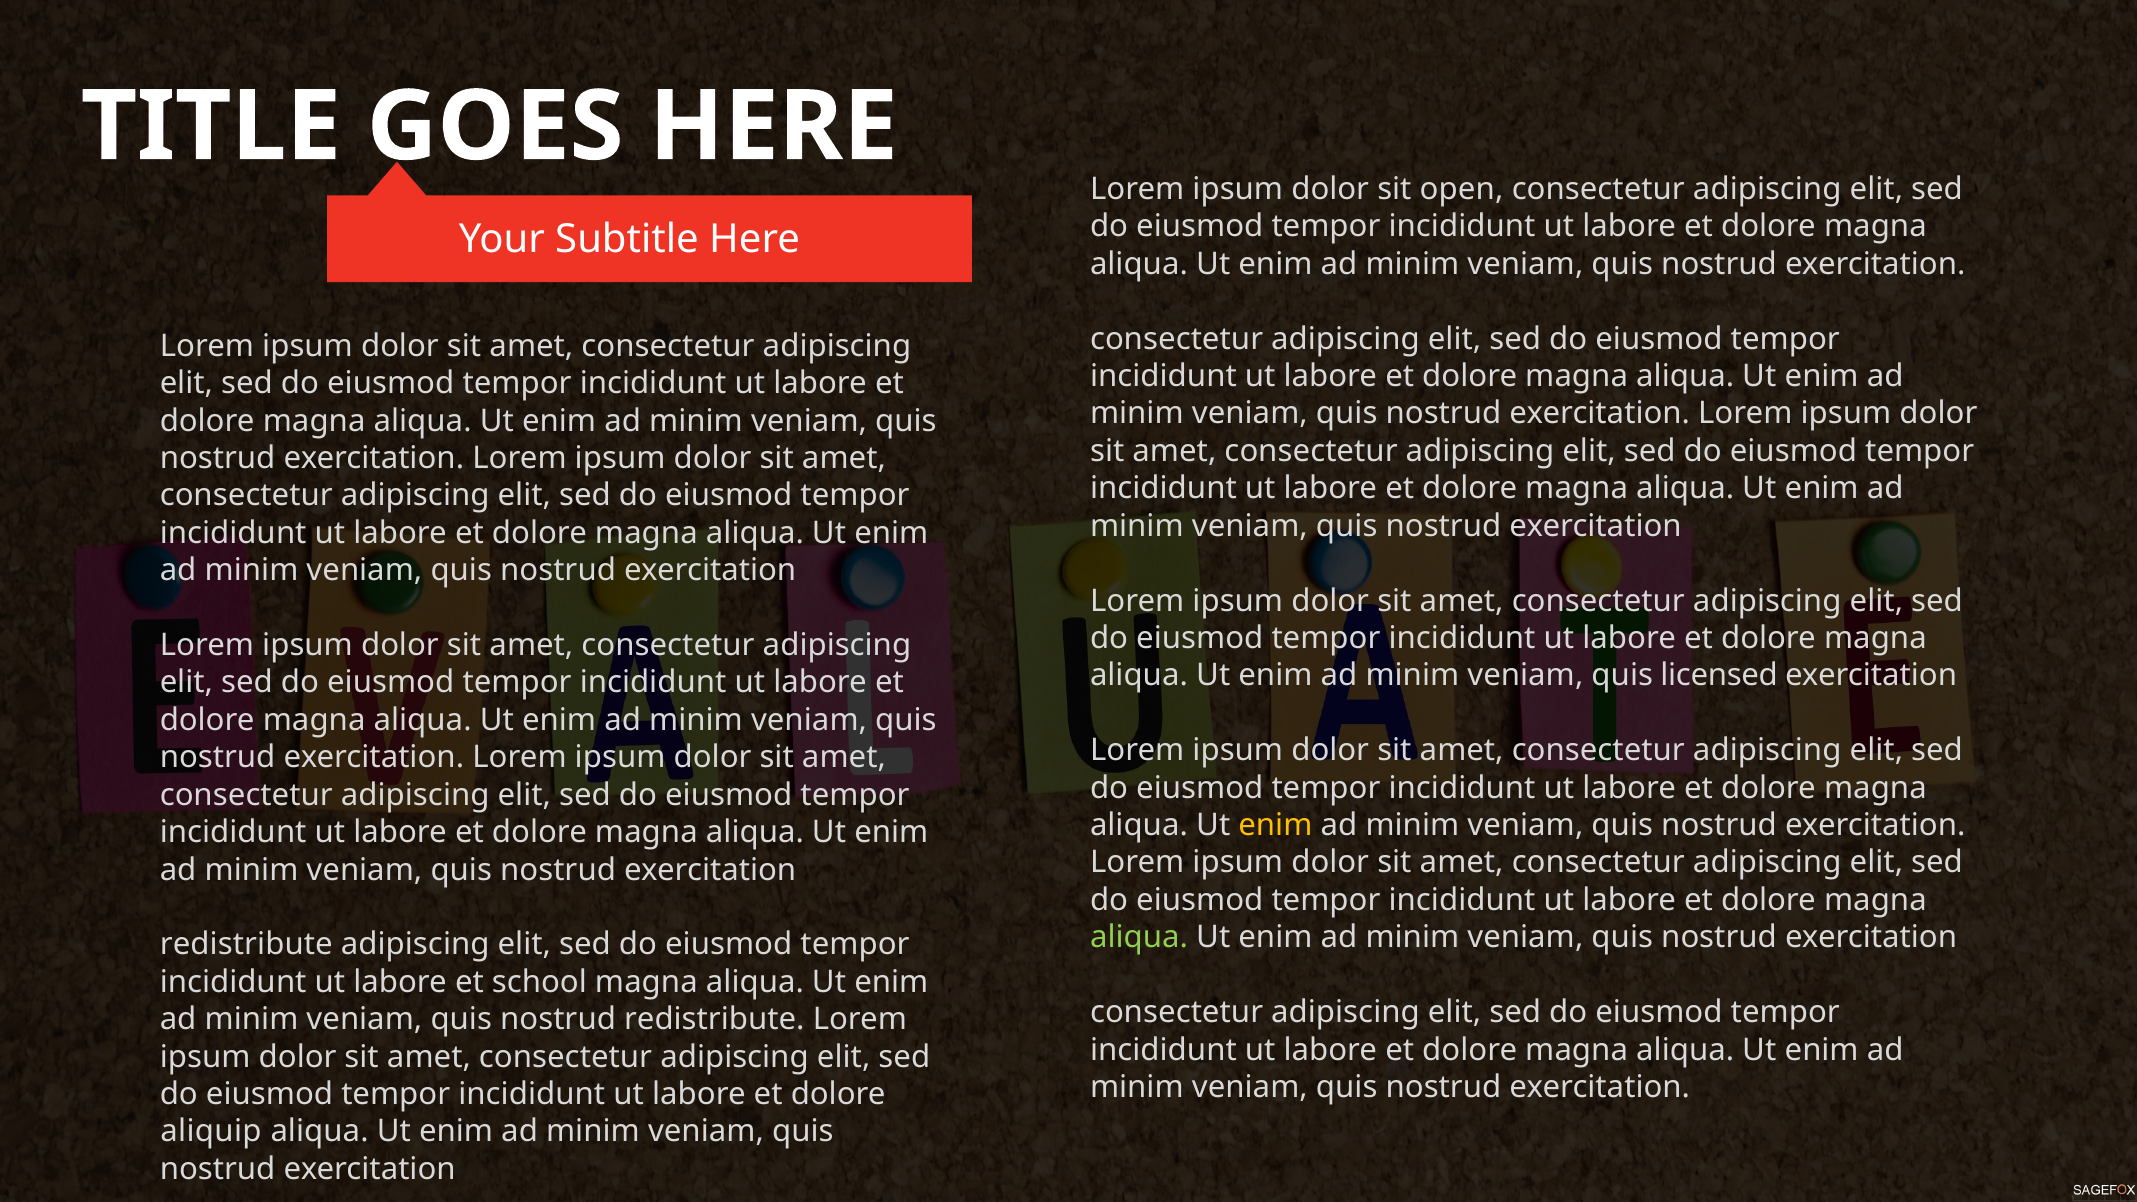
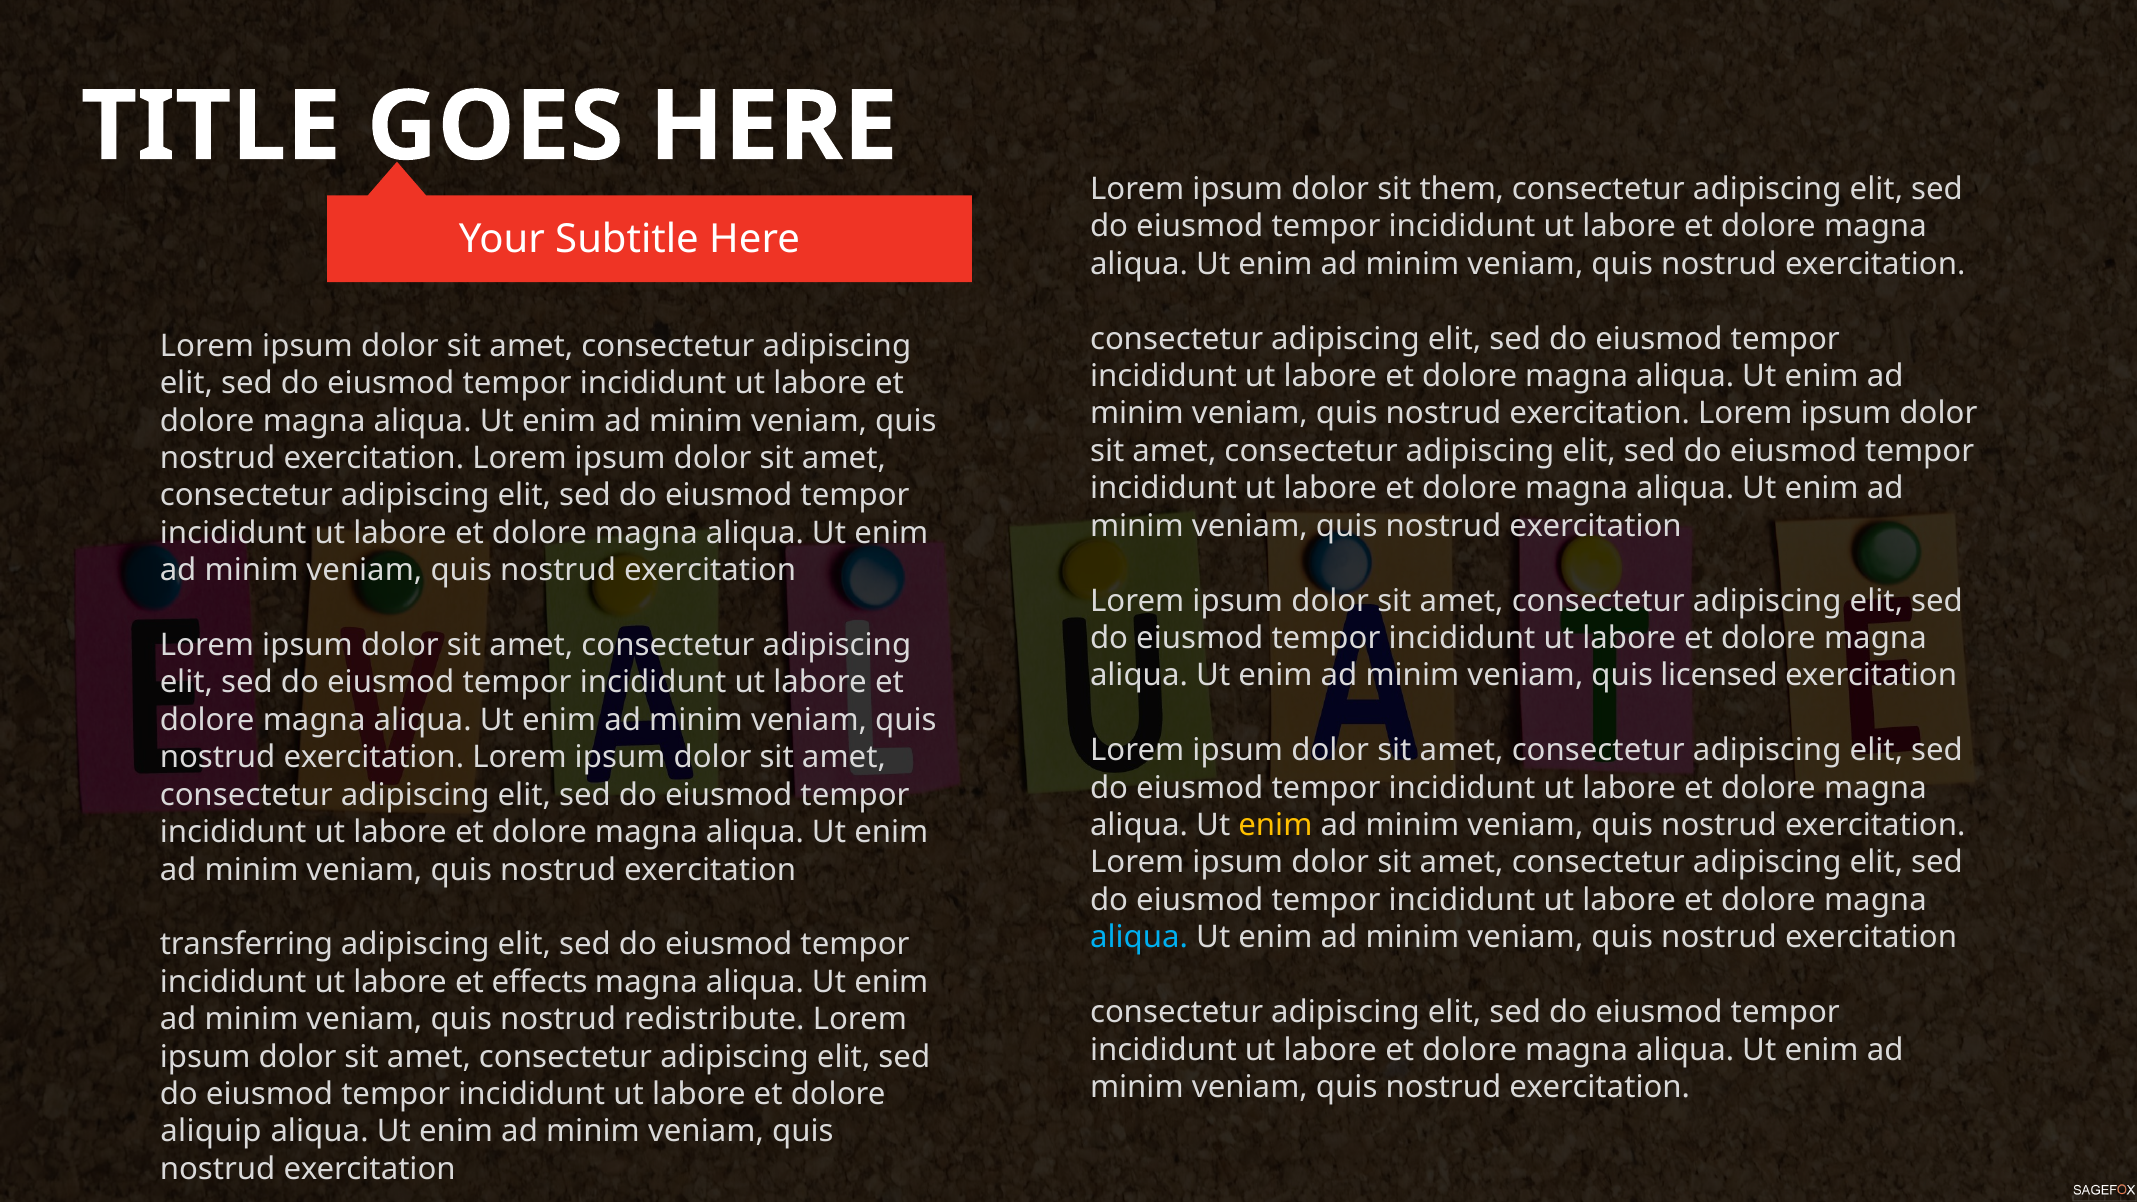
open: open -> them
aliqua at (1139, 938) colour: light green -> light blue
redistribute at (246, 945): redistribute -> transferring
school: school -> effects
